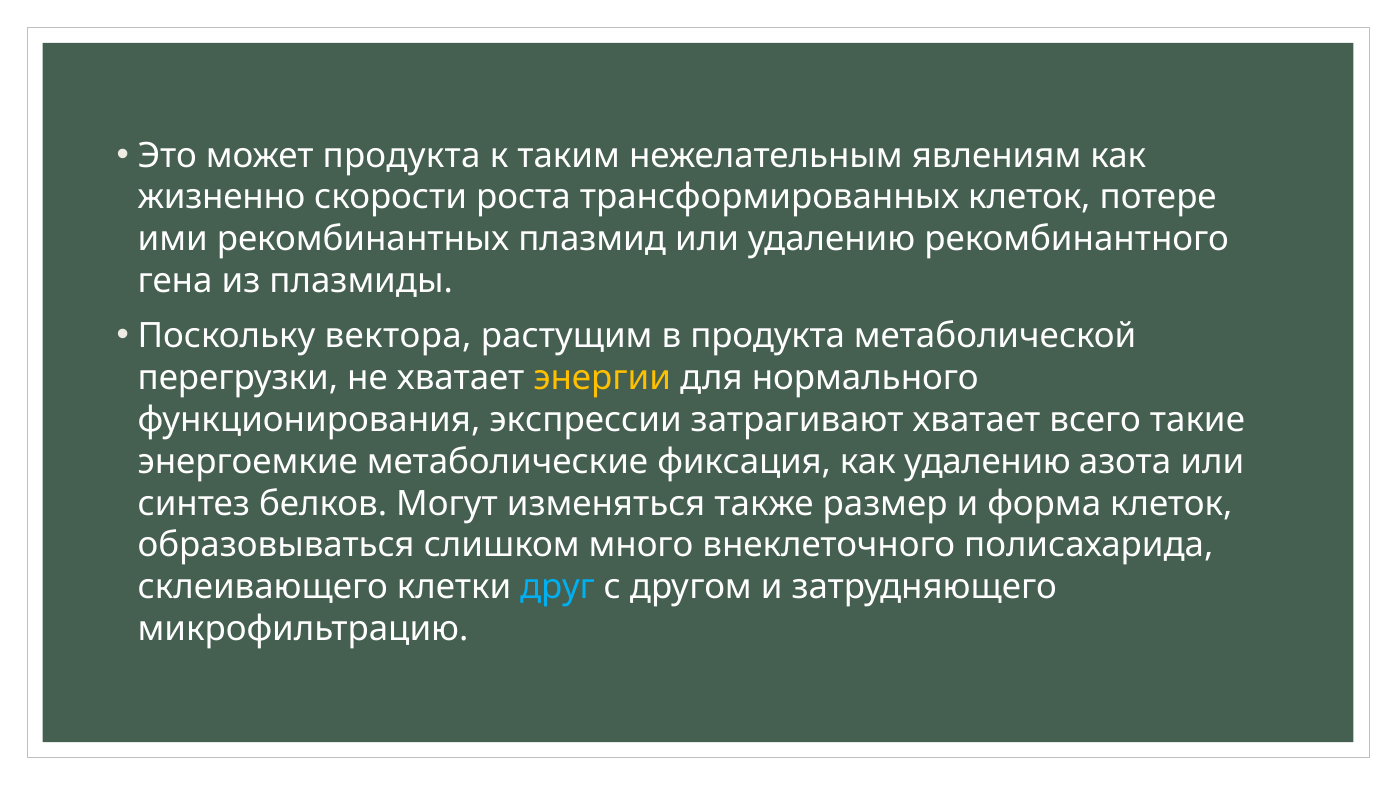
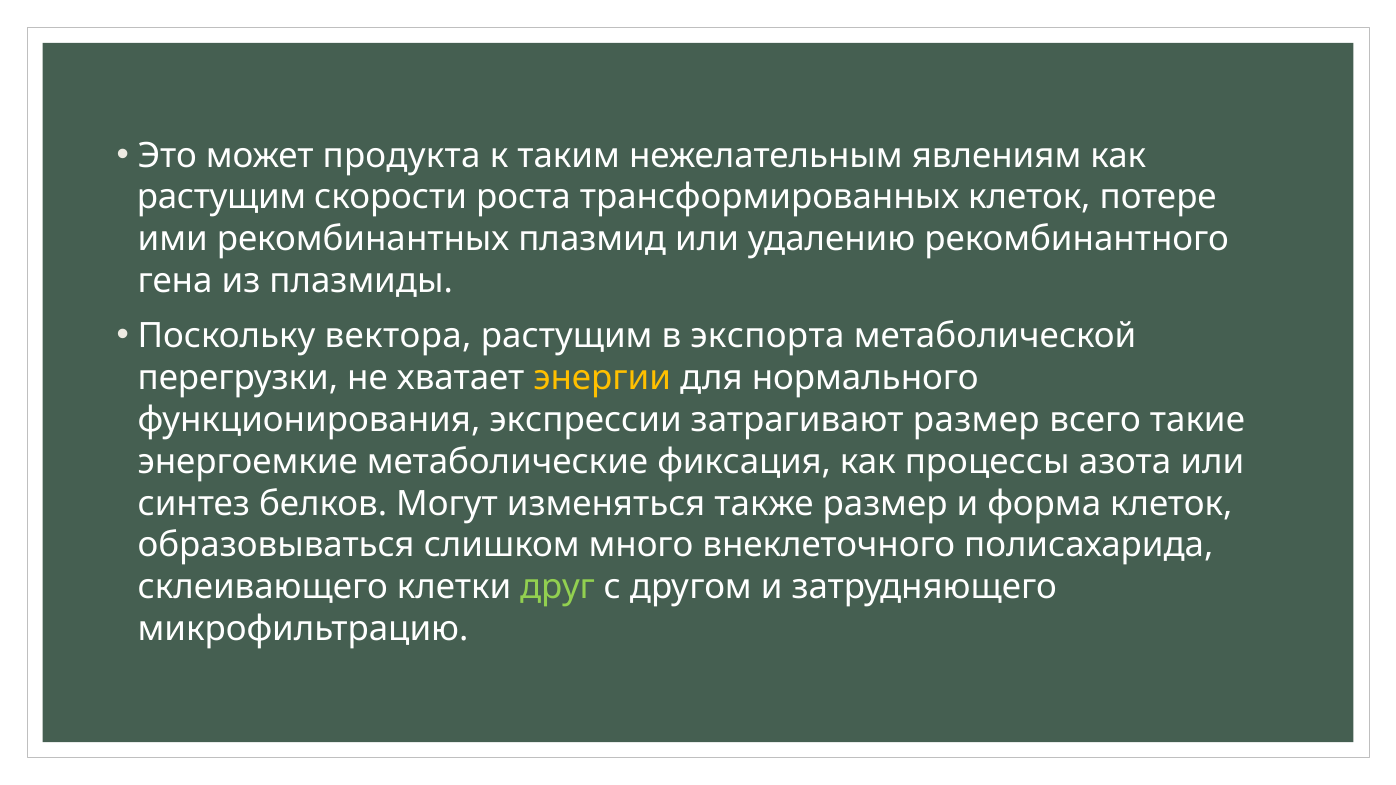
жизненно at (222, 197): жизненно -> растущим
в продукта: продукта -> экспорта
затрагивают хватает: хватает -> размер
как удалению: удалению -> процессы
друг colour: light blue -> light green
